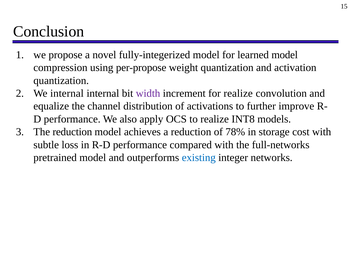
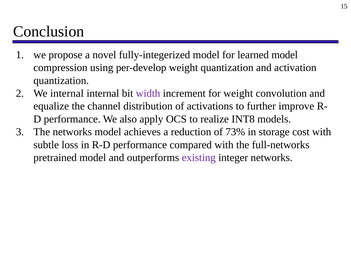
per-propose: per-propose -> per-develop
for realize: realize -> weight
The reduction: reduction -> networks
78%: 78% -> 73%
existing colour: blue -> purple
